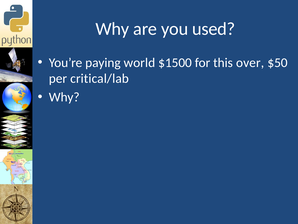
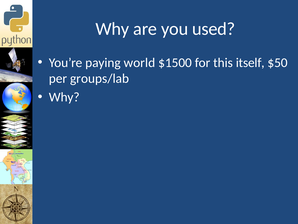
over: over -> itself
critical/lab: critical/lab -> groups/lab
